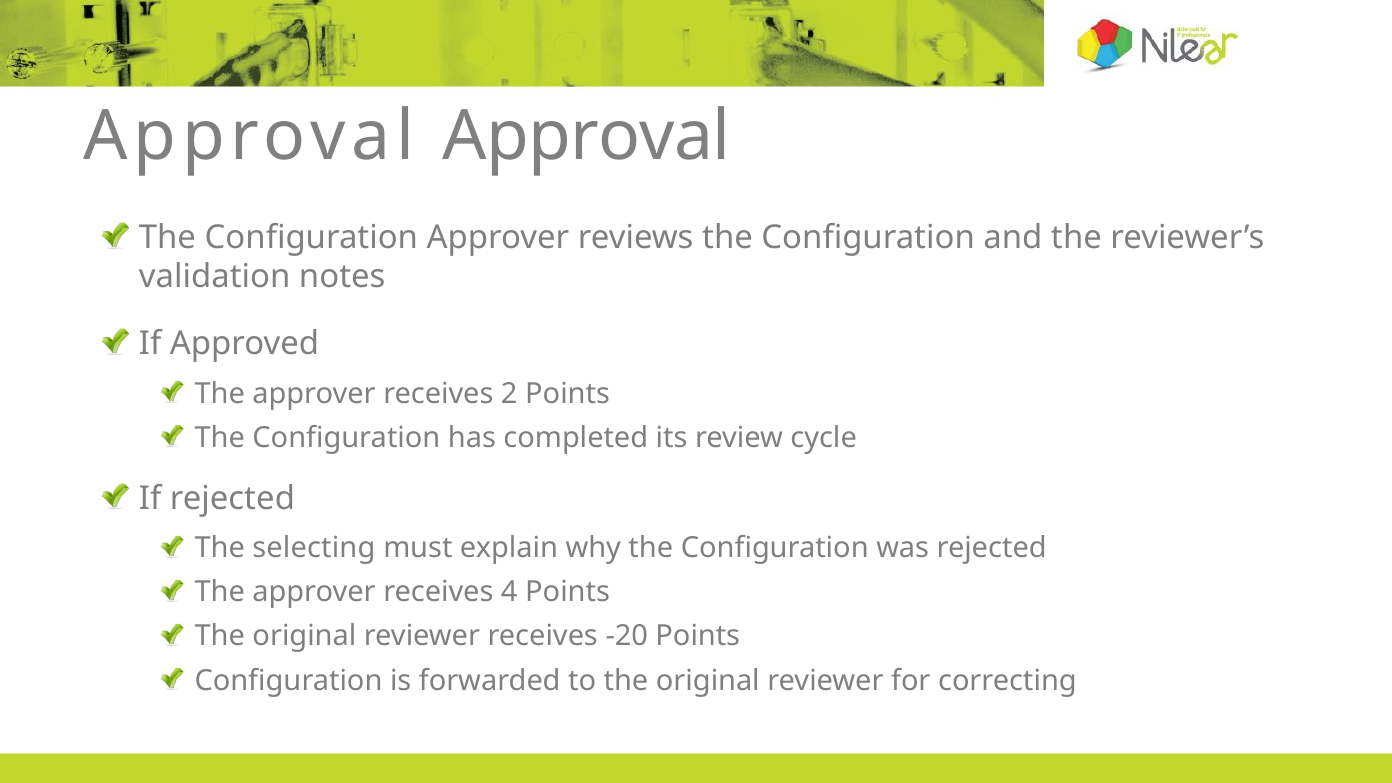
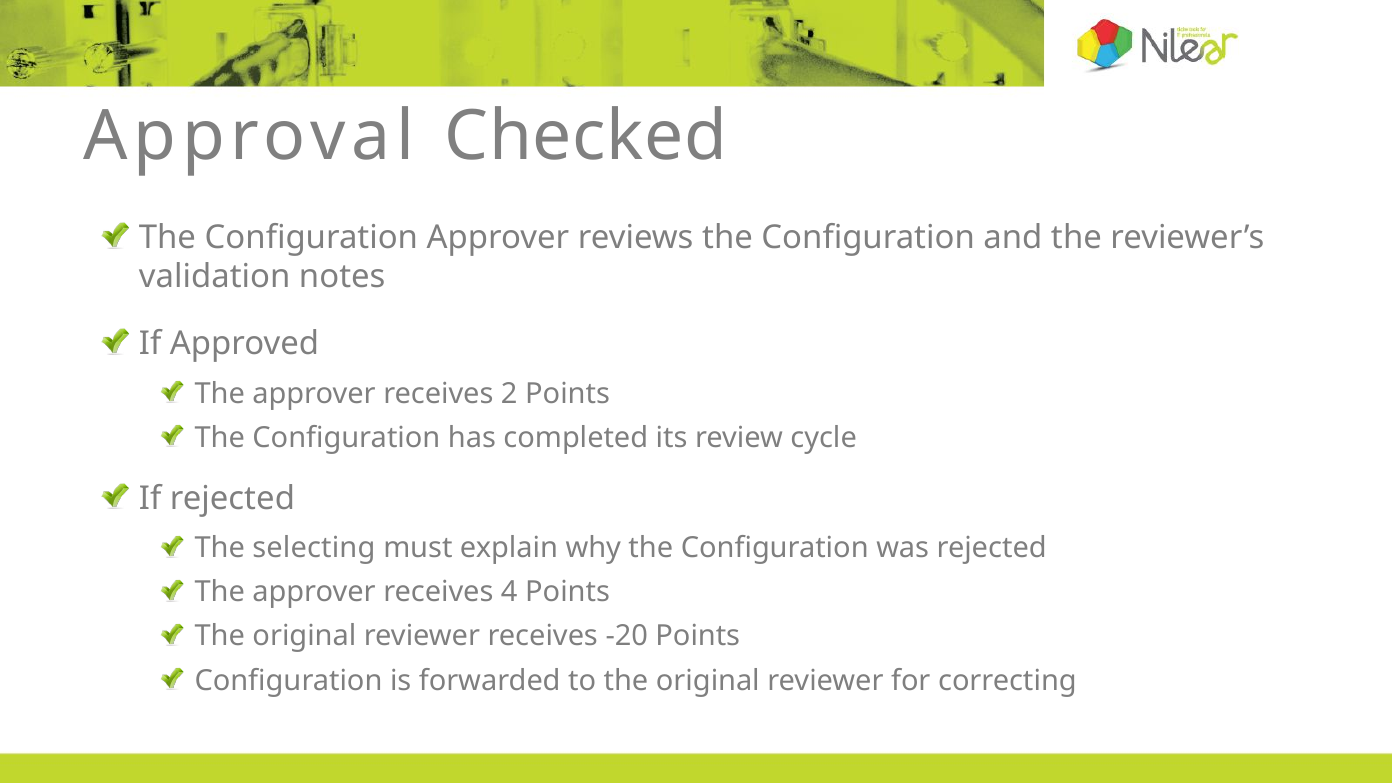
Approval Approval: Approval -> Checked
